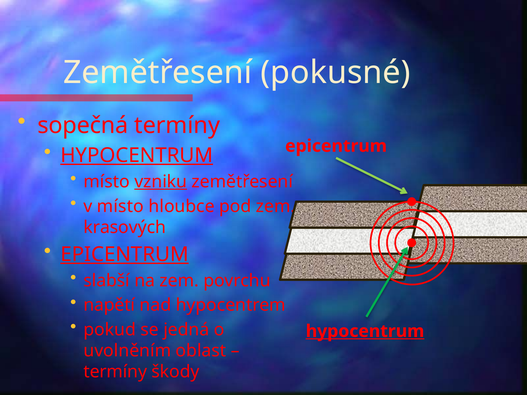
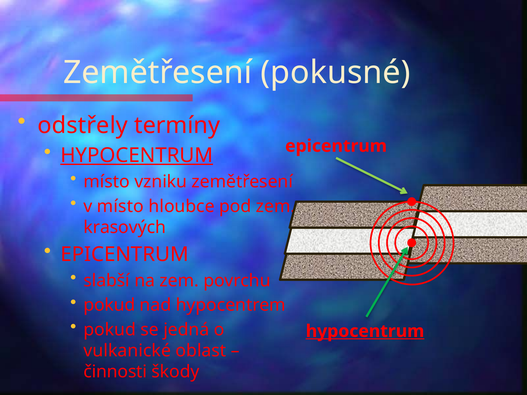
sopečná: sopečná -> odstřely
vzniku underline: present -> none
EPICENTRUM at (125, 255) underline: present -> none
napětí at (109, 305): napětí -> pokud
uvolněním: uvolněním -> vulkanické
termíny at (115, 372): termíny -> činnosti
